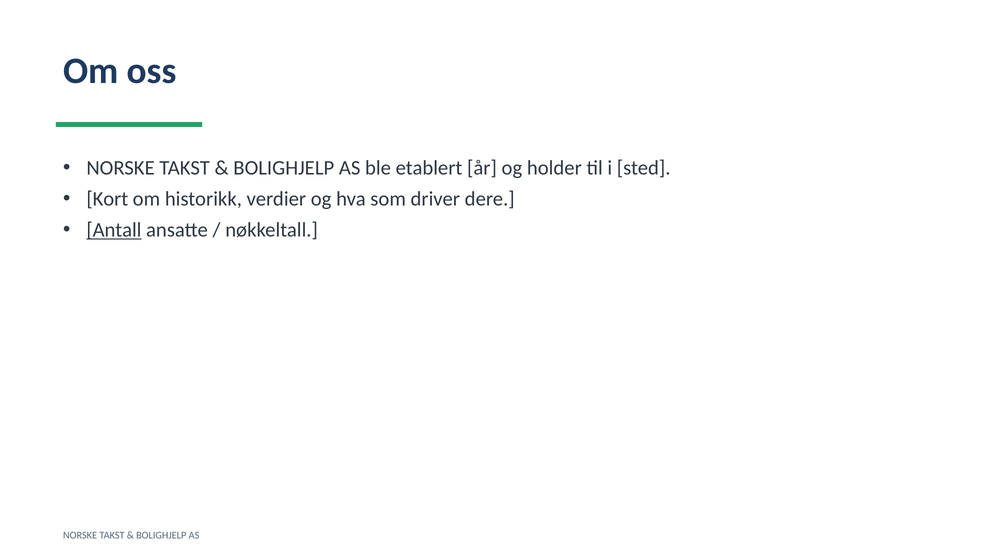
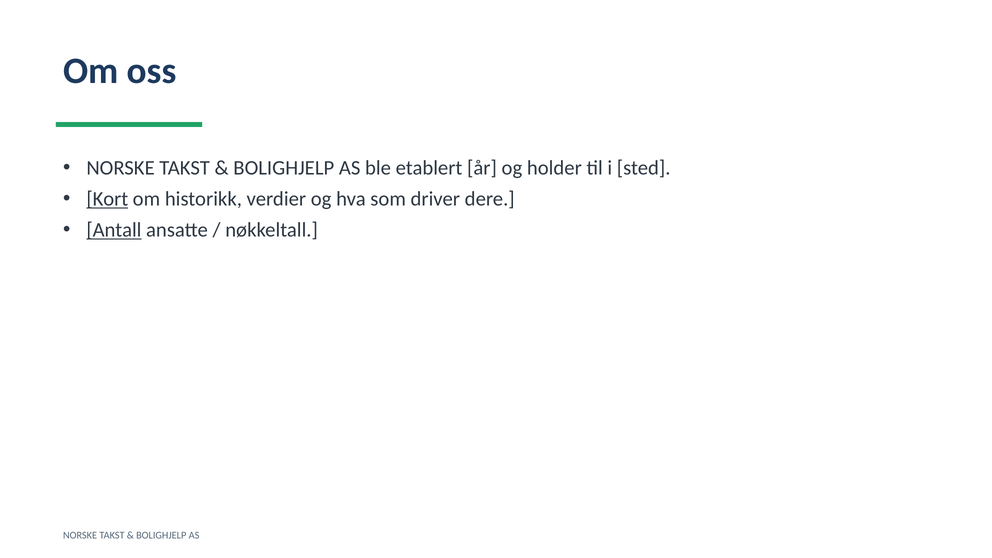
Kort underline: none -> present
